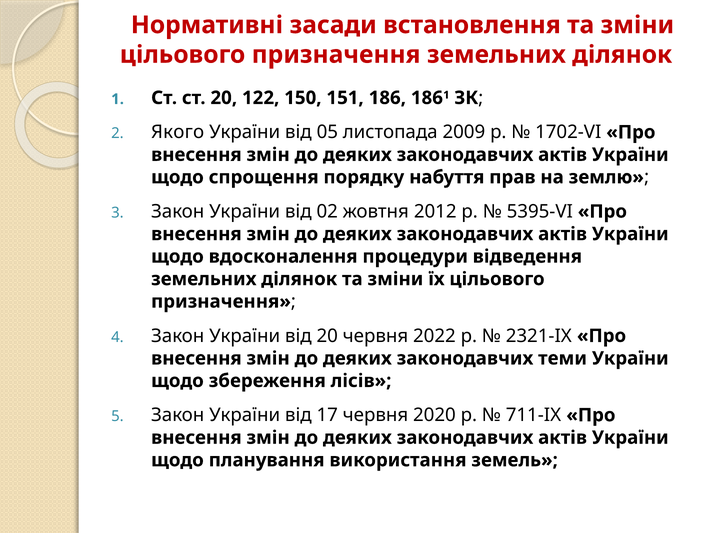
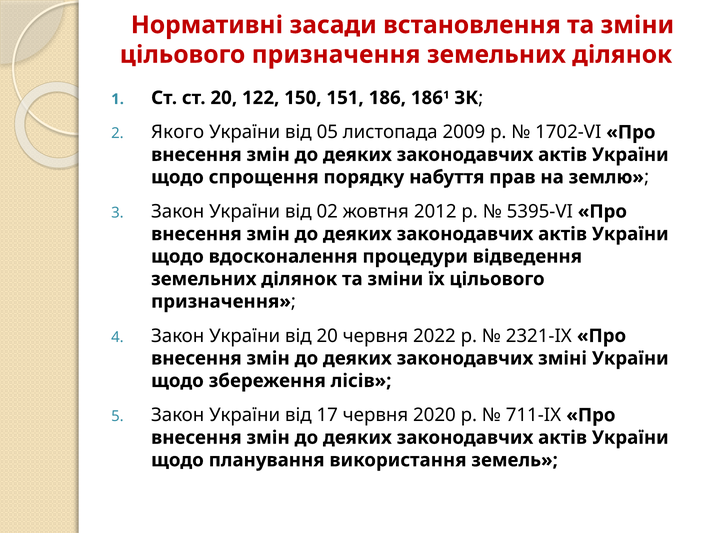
теми: теми -> зміні
